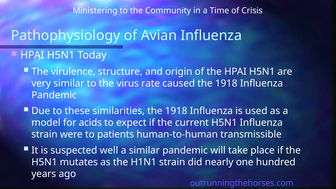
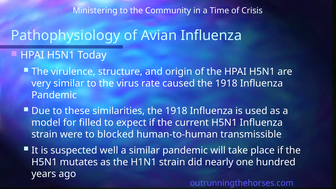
acids: acids -> filled
patients: patients -> blocked
